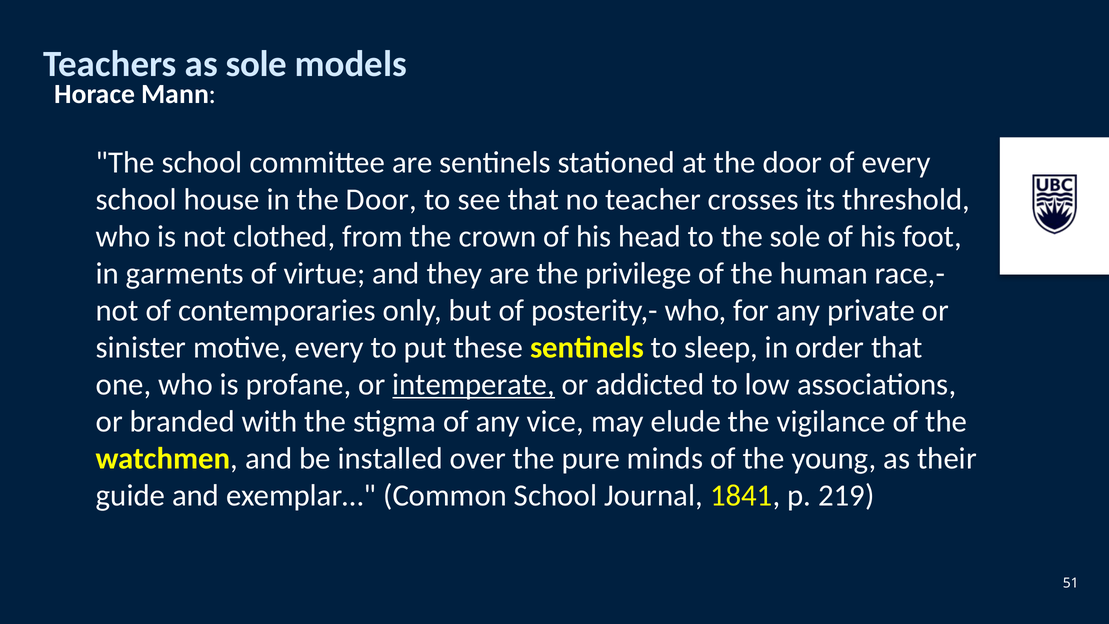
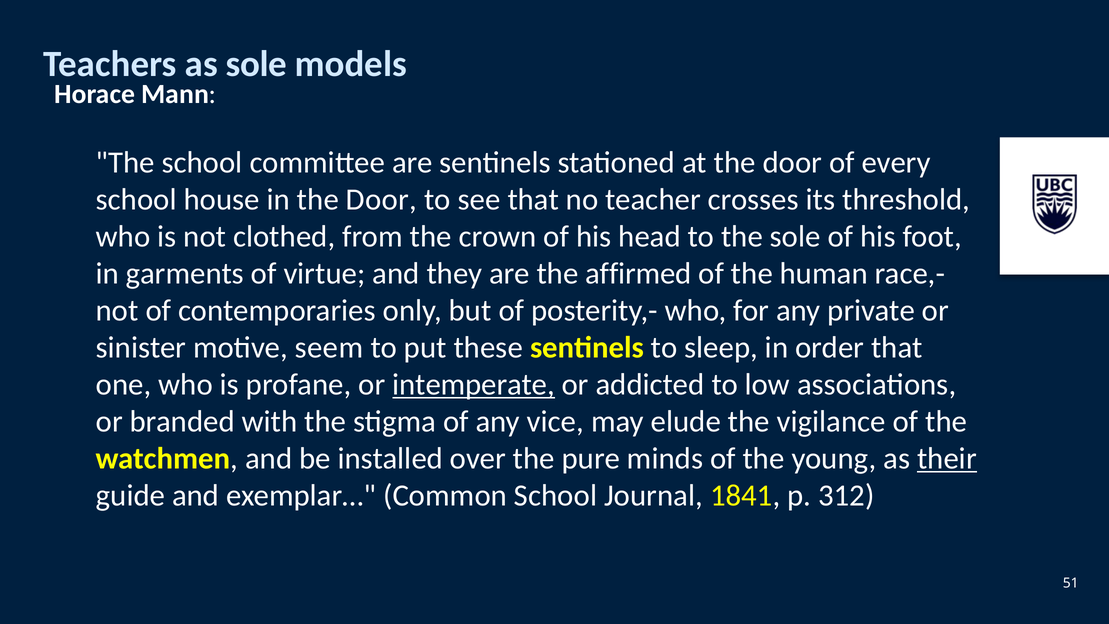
privilege: privilege -> affirmed
motive every: every -> seem
their underline: none -> present
219: 219 -> 312
